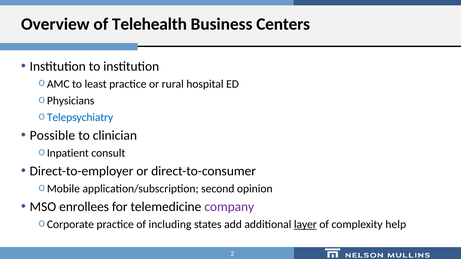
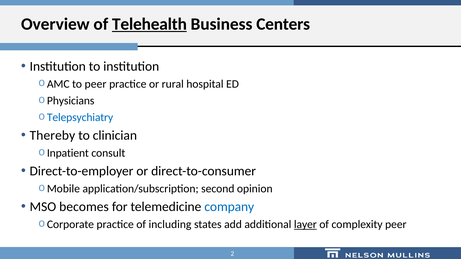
Telehealth underline: none -> present
to least: least -> peer
Possible: Possible -> Thereby
enrollees: enrollees -> becomes
company colour: purple -> blue
complexity help: help -> peer
